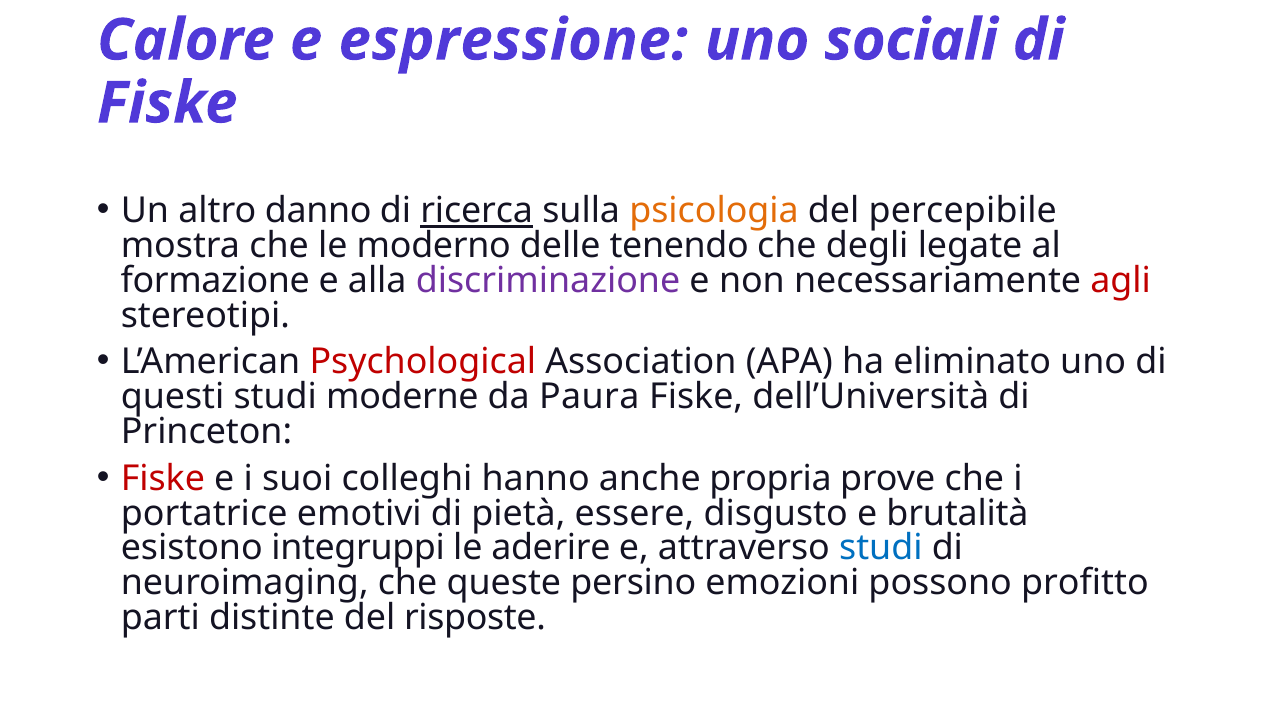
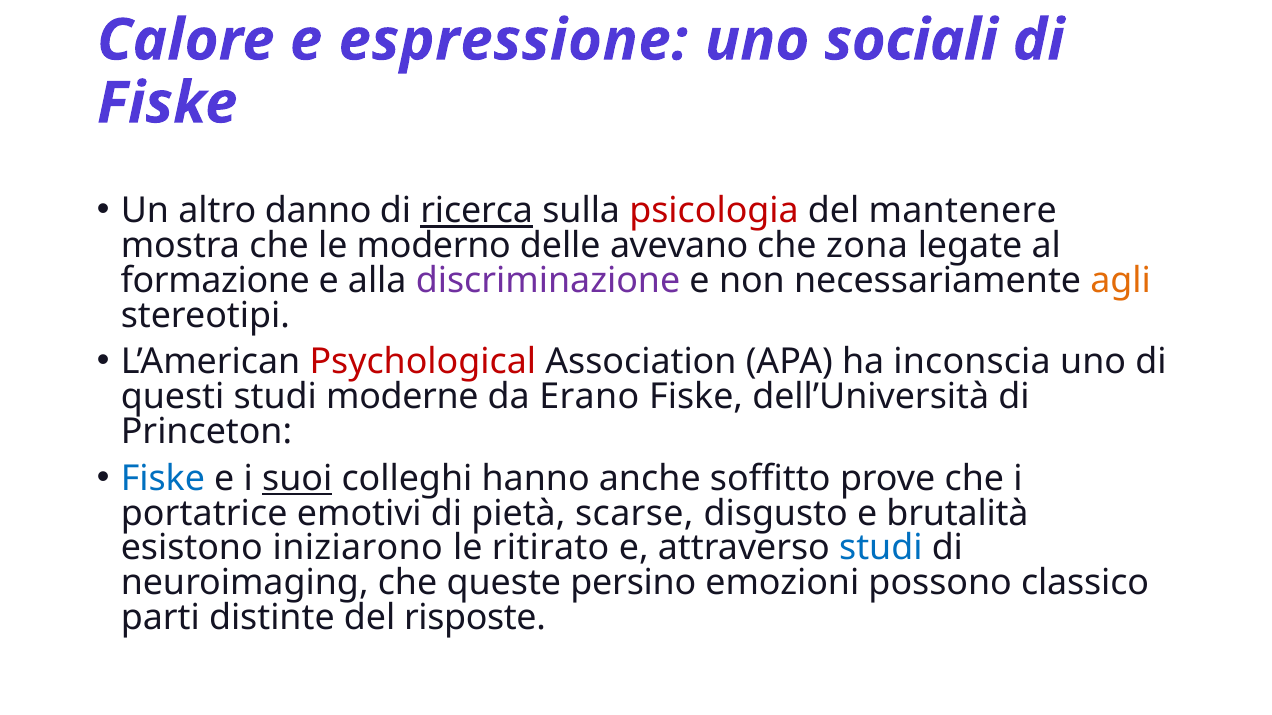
psicologia colour: orange -> red
percepibile: percepibile -> mantenere
tenendo: tenendo -> avevano
degli: degli -> zona
agli colour: red -> orange
eliminato: eliminato -> inconscia
Paura: Paura -> Erano
Fiske at (163, 479) colour: red -> blue
suoi underline: none -> present
propria: propria -> soffitto
essere: essere -> scarse
integruppi: integruppi -> iniziarono
aderire: aderire -> ritirato
profitto: profitto -> classico
